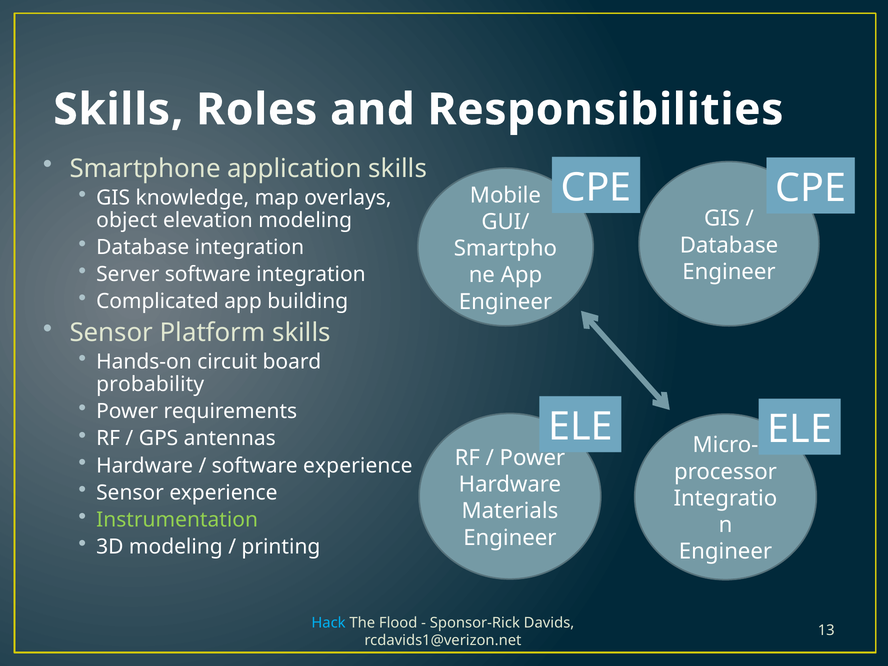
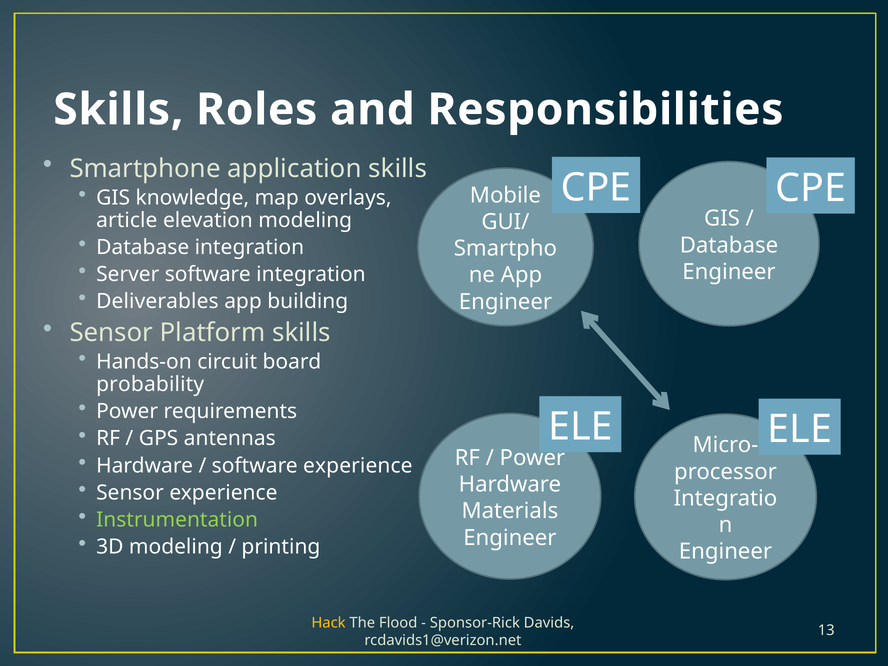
object: object -> article
Complicated: Complicated -> Deliverables
Hack colour: light blue -> yellow
